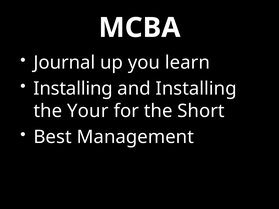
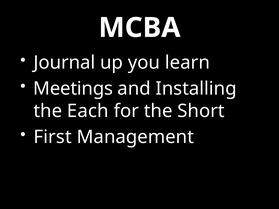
Installing at (73, 89): Installing -> Meetings
Your: Your -> Each
Best: Best -> First
